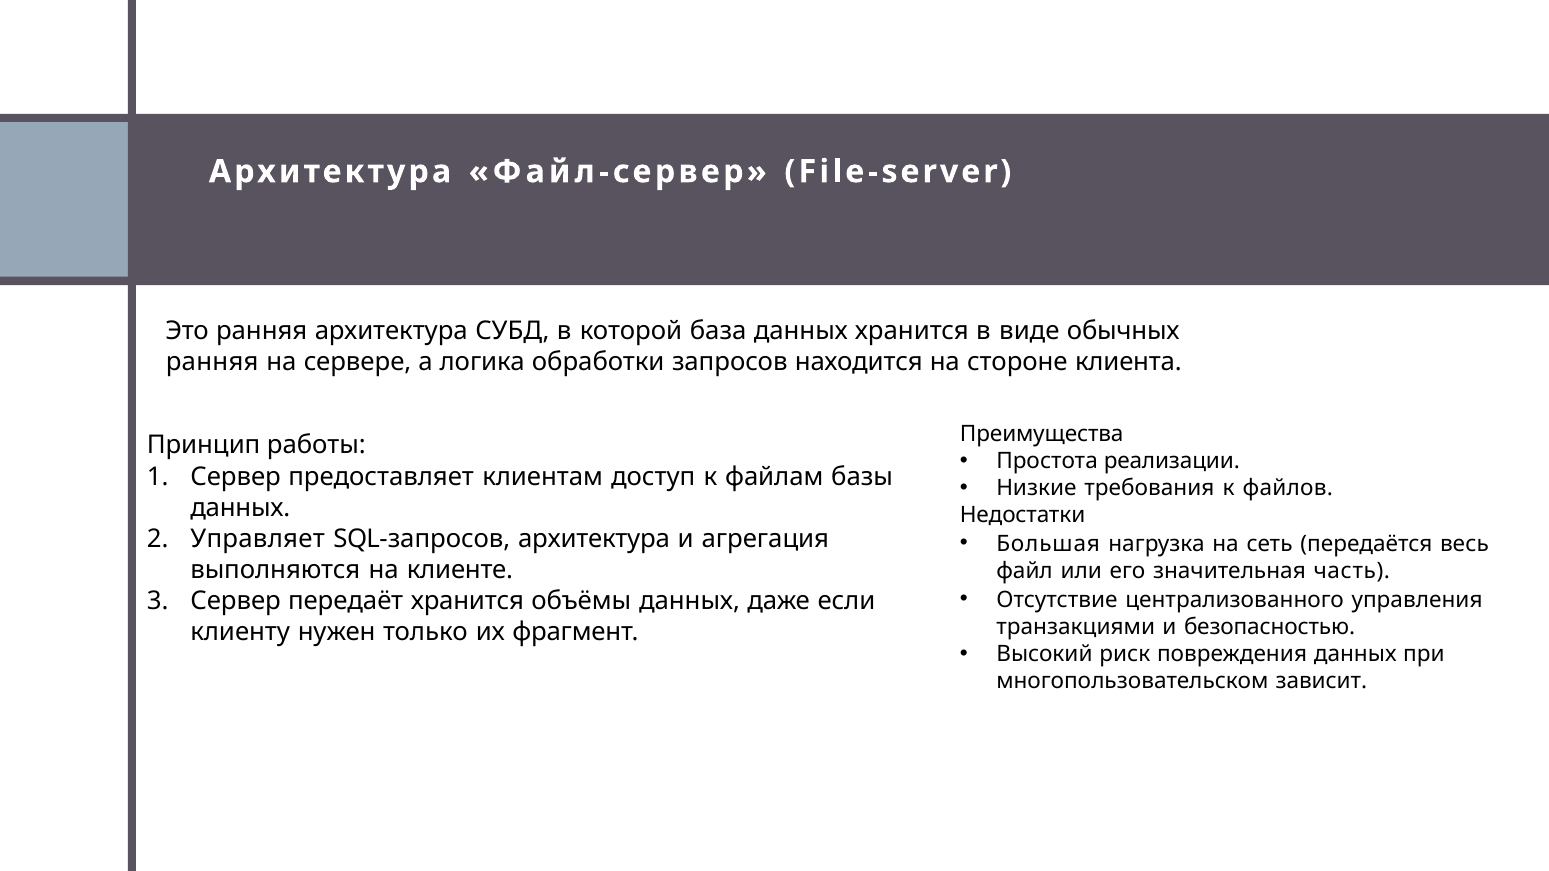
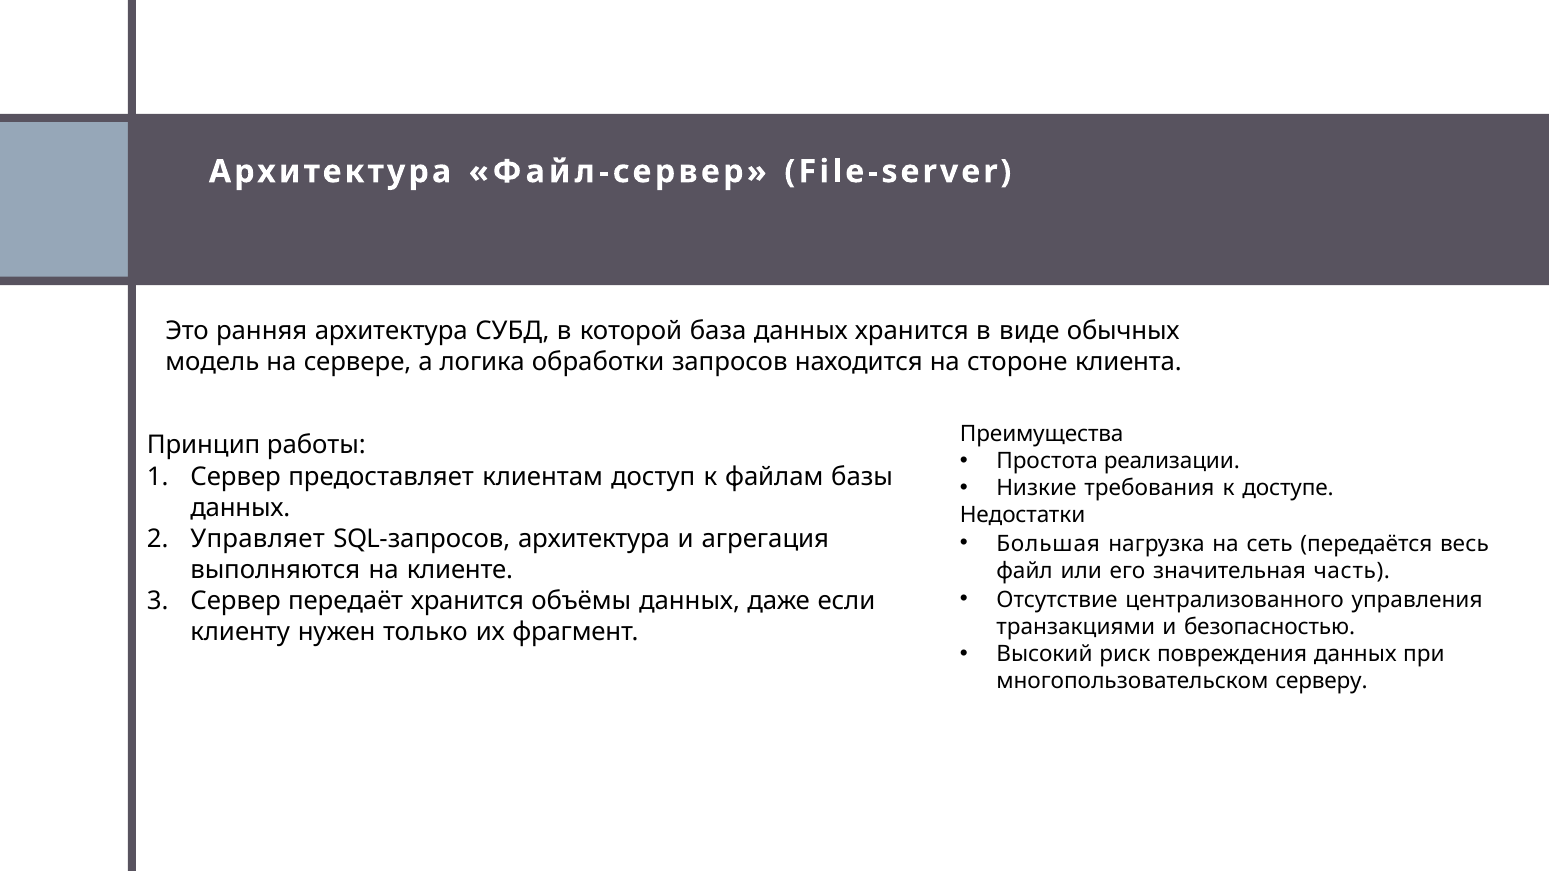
ранняя at (212, 362): ранняя -> модель
файлов: файлов -> доступе
зависит: зависит -> серверу
